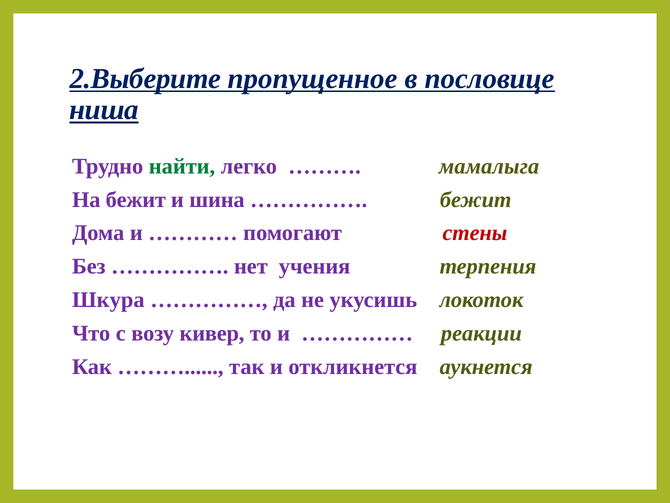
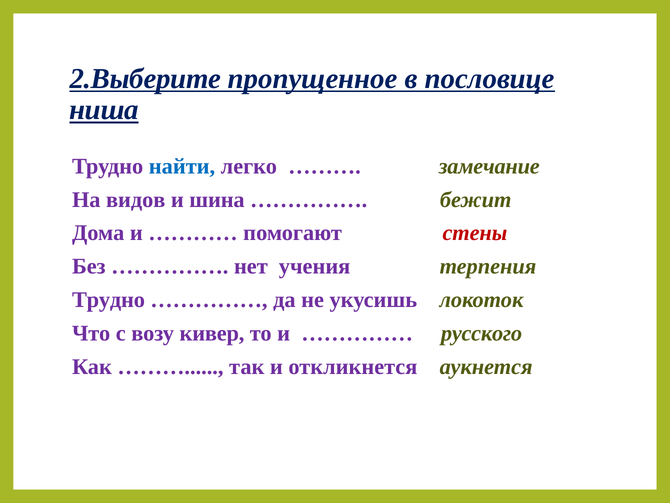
найти colour: green -> blue
мамалыга: мамалыга -> замечание
На бежит: бежит -> видов
Шкура at (108, 300): Шкура -> Трудно
реакции: реакции -> русского
